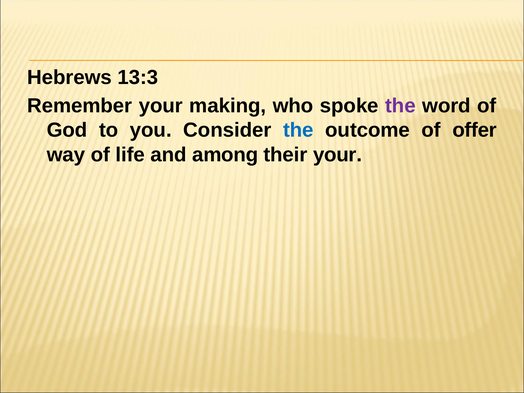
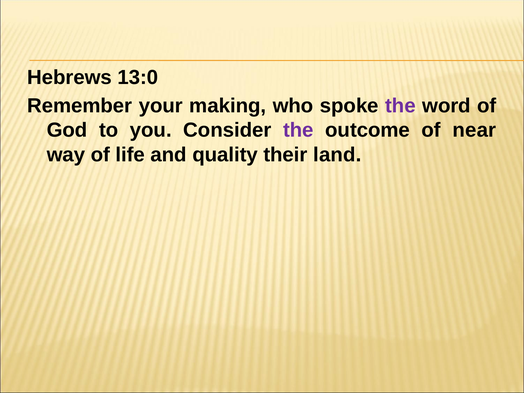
13:3: 13:3 -> 13:0
the at (298, 130) colour: blue -> purple
offer: offer -> near
among: among -> quality
their your: your -> land
